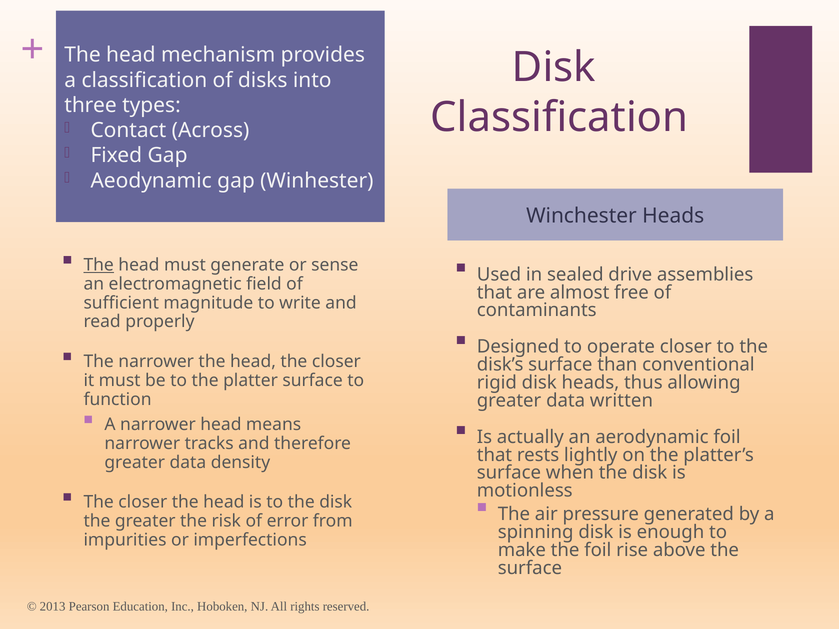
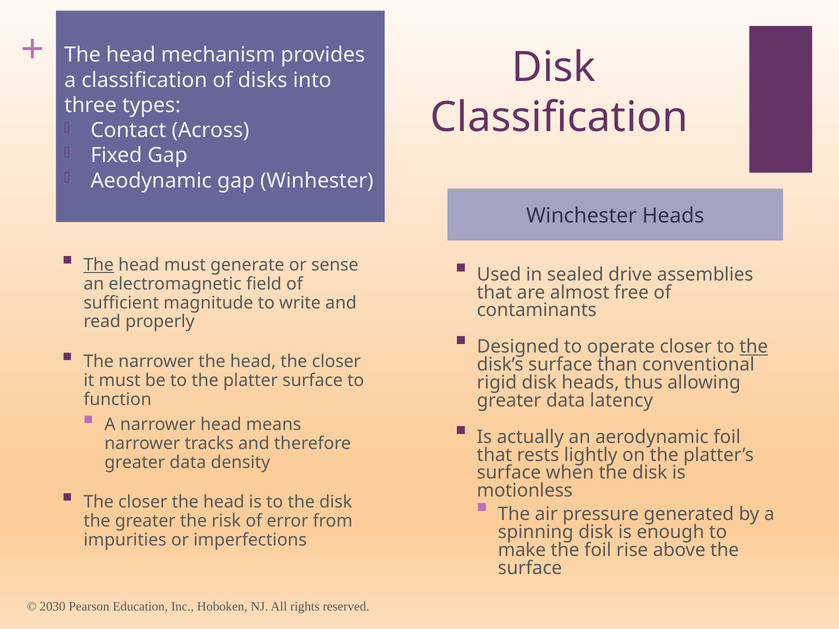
the at (754, 347) underline: none -> present
written: written -> latency
2013: 2013 -> 2030
